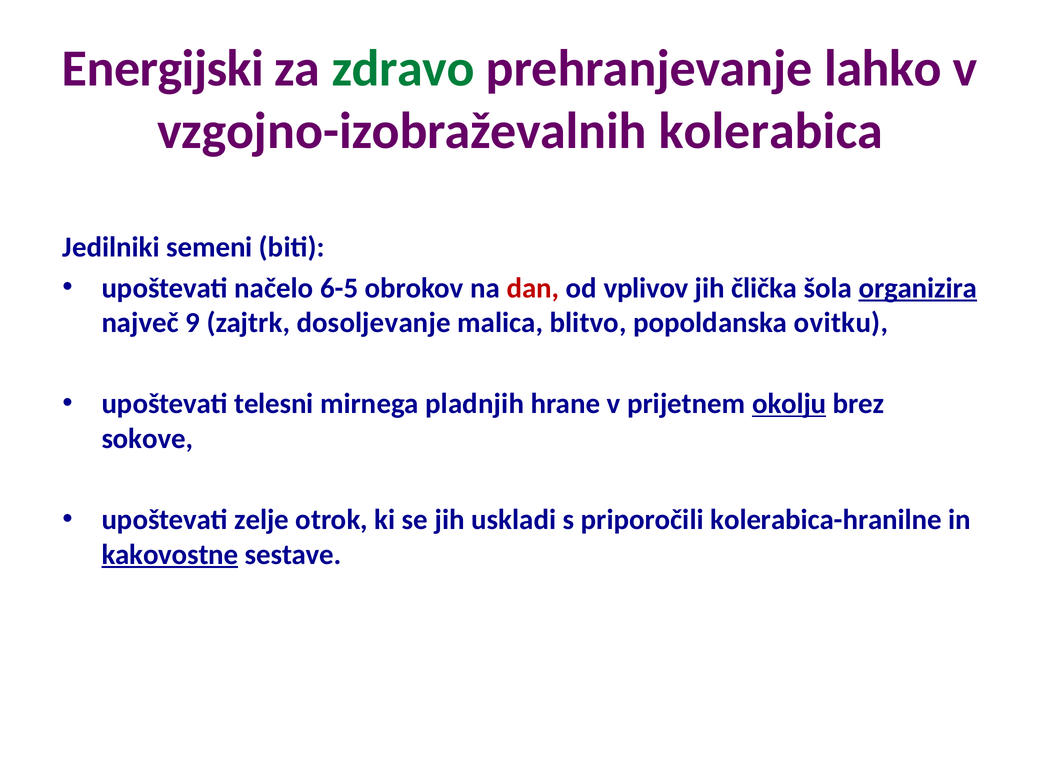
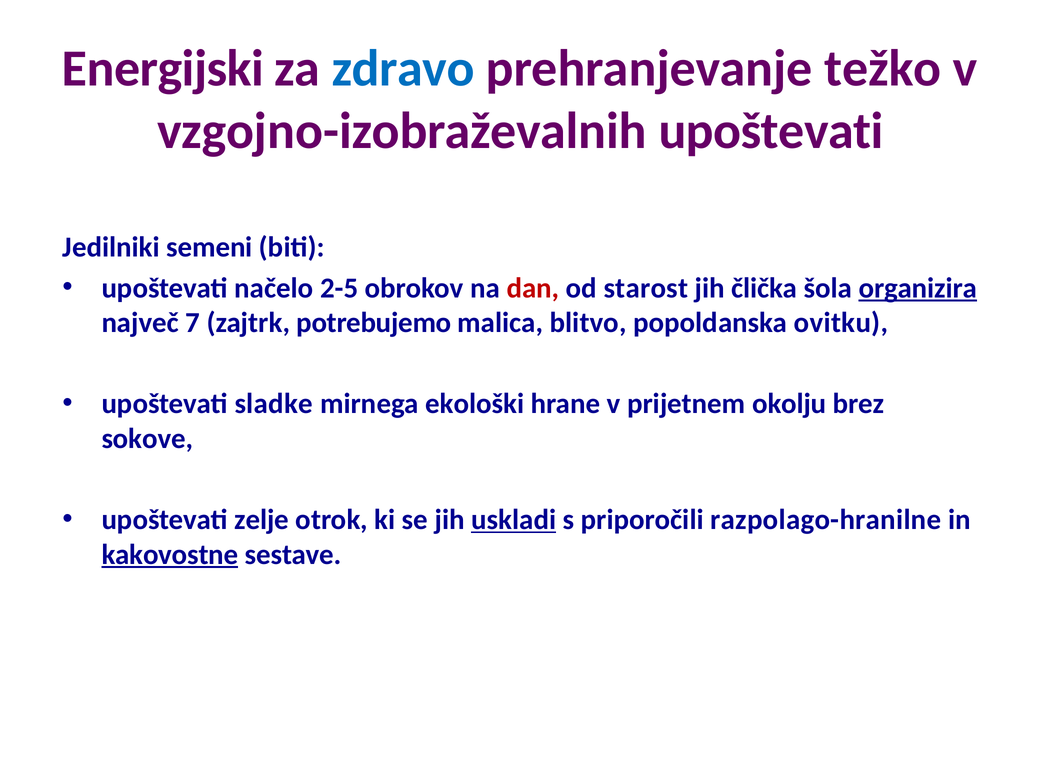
zdravo colour: green -> blue
lahko: lahko -> težko
vzgojno-izobraževalnih kolerabica: kolerabica -> upoštevati
6-5: 6-5 -> 2-5
vplivov: vplivov -> starost
9: 9 -> 7
dosoljevanje: dosoljevanje -> potrebujemo
telesni: telesni -> sladke
pladnjih: pladnjih -> ekološki
okolju underline: present -> none
uskladi underline: none -> present
kolerabica-hranilne: kolerabica-hranilne -> razpolago-hranilne
